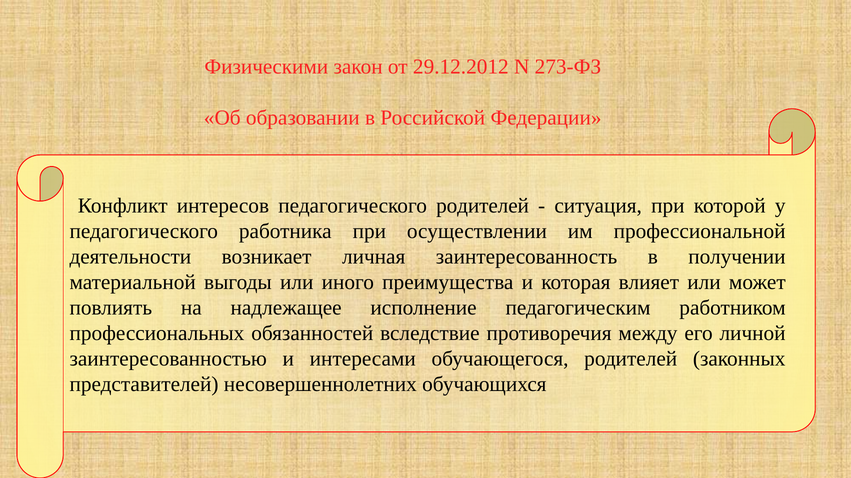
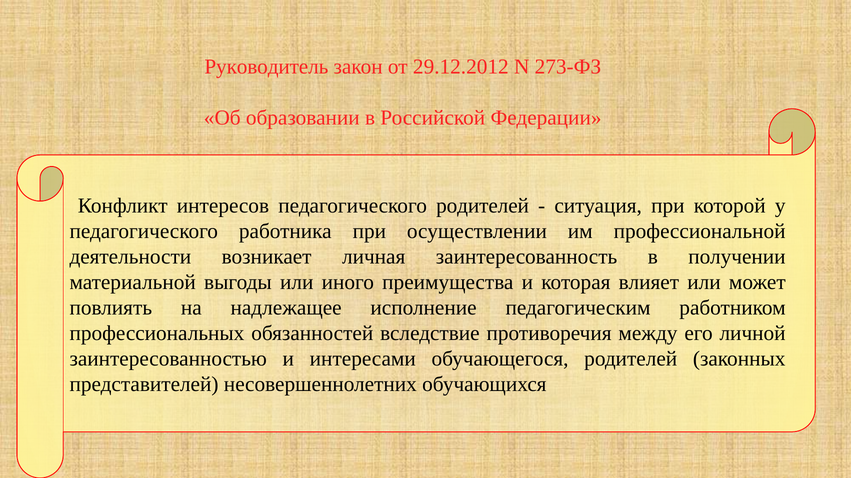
Физическими: Физическими -> Руководитель
